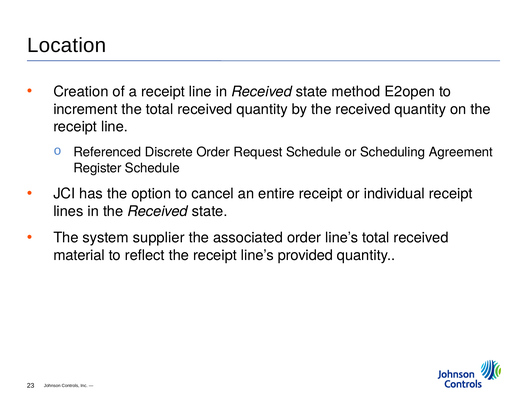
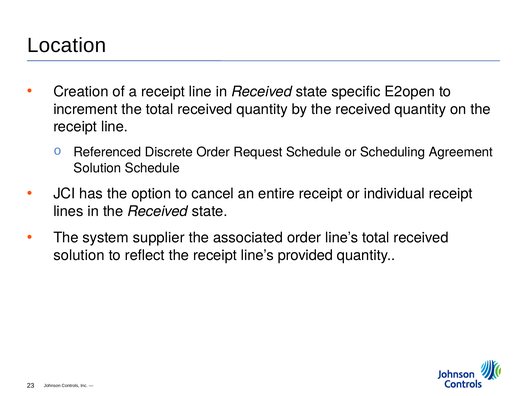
method: method -> specific
Register at (98, 168): Register -> Solution
material at (79, 255): material -> solution
